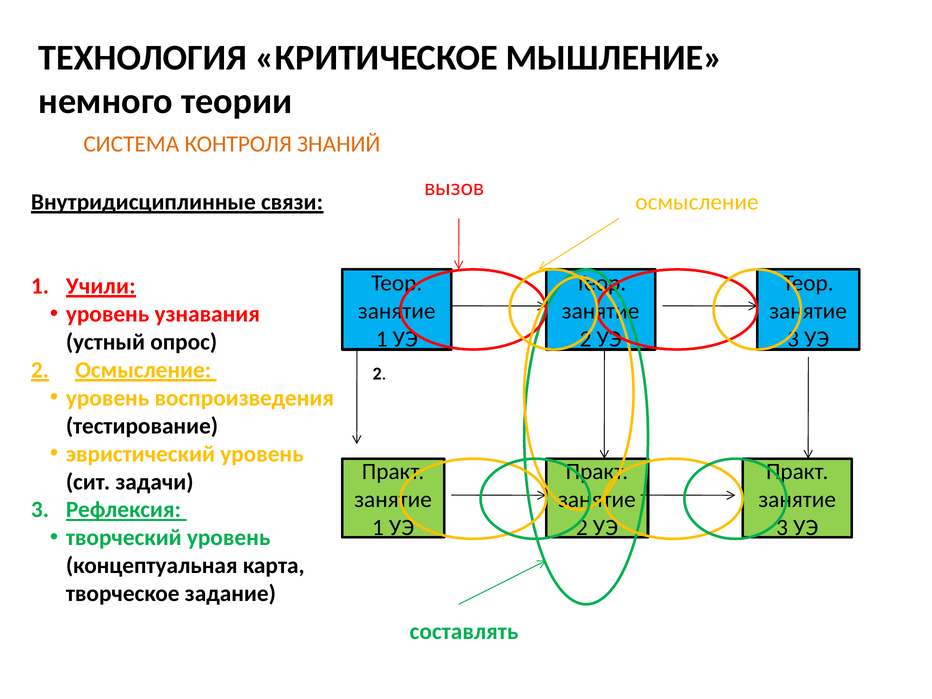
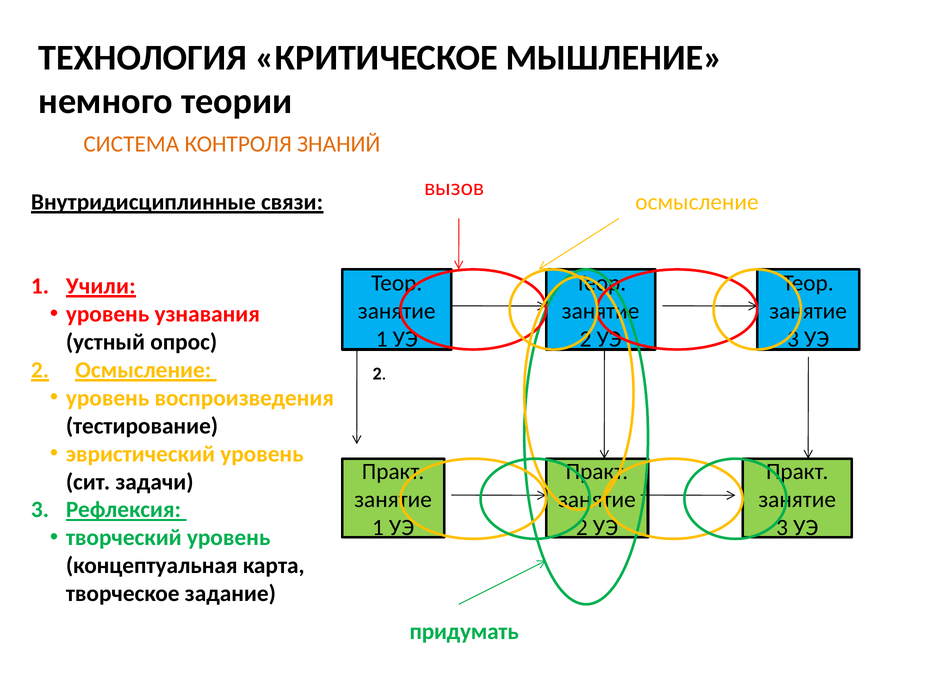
составлять: составлять -> придумать
